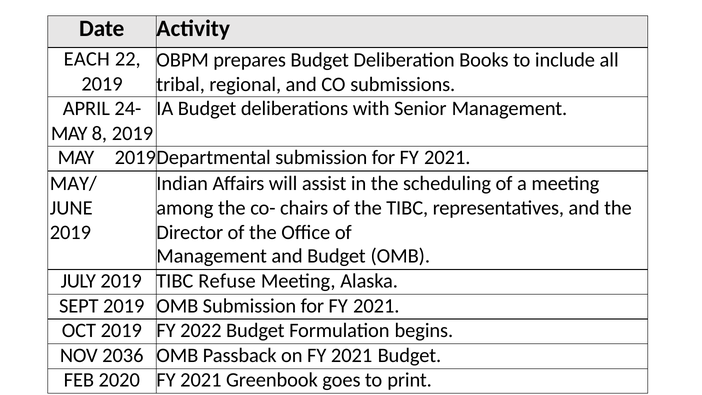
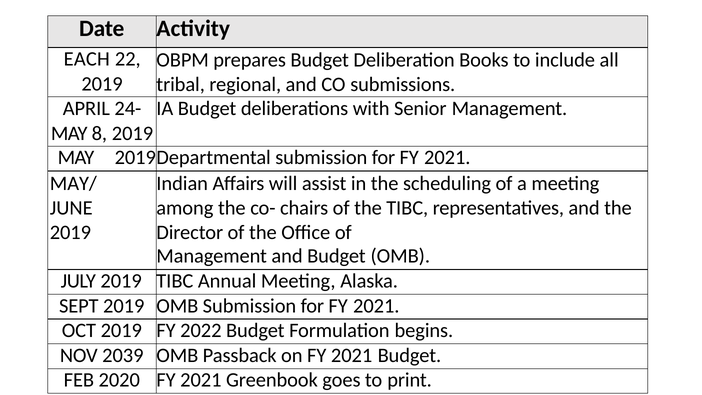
Refuse: Refuse -> Annual
2036: 2036 -> 2039
